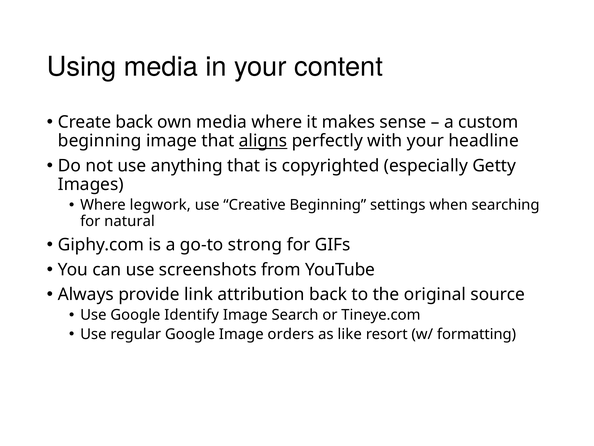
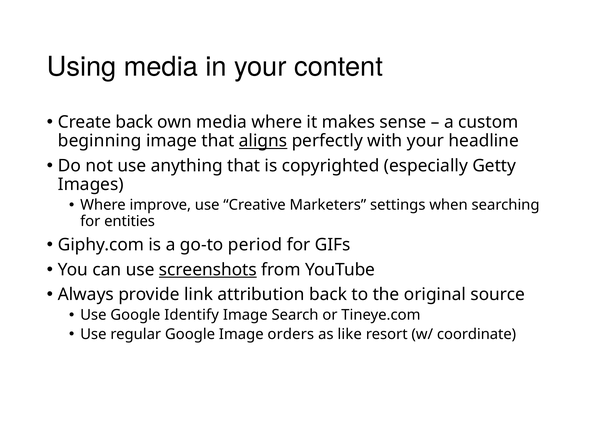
legwork: legwork -> improve
Creative Beginning: Beginning -> Marketers
natural: natural -> entities
strong: strong -> period
screenshots underline: none -> present
formatting: formatting -> coordinate
